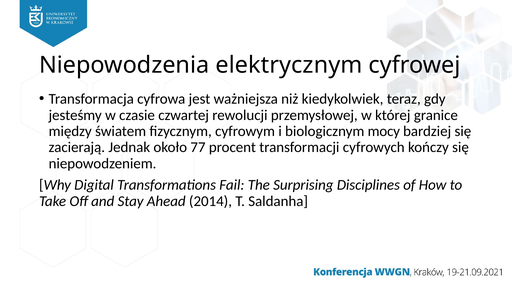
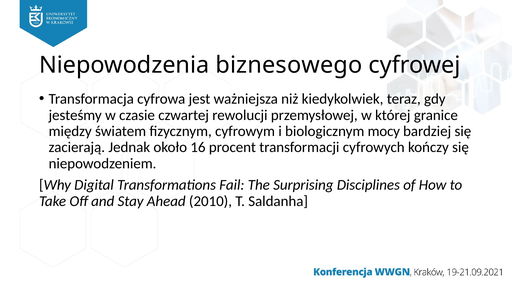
elektrycznym: elektrycznym -> biznesowego
77: 77 -> 16
2014: 2014 -> 2010
